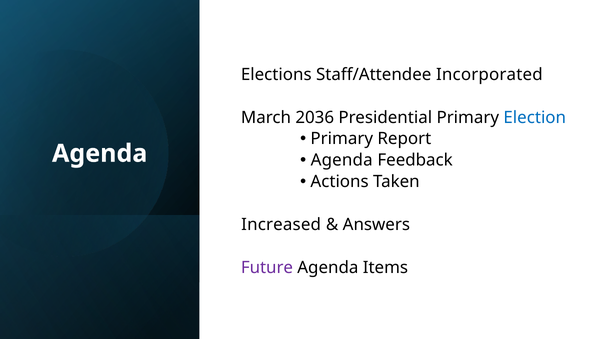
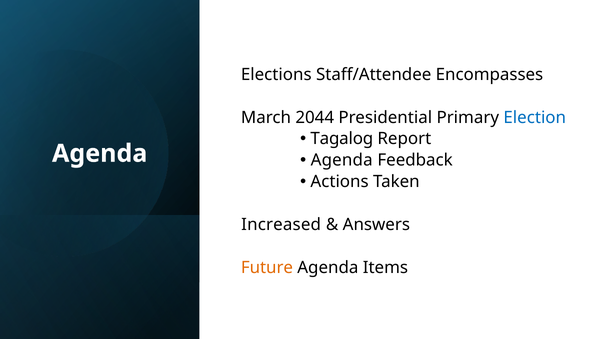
Incorporated: Incorporated -> Encompasses
2036: 2036 -> 2044
Primary at (342, 139): Primary -> Tagalog
Future colour: purple -> orange
